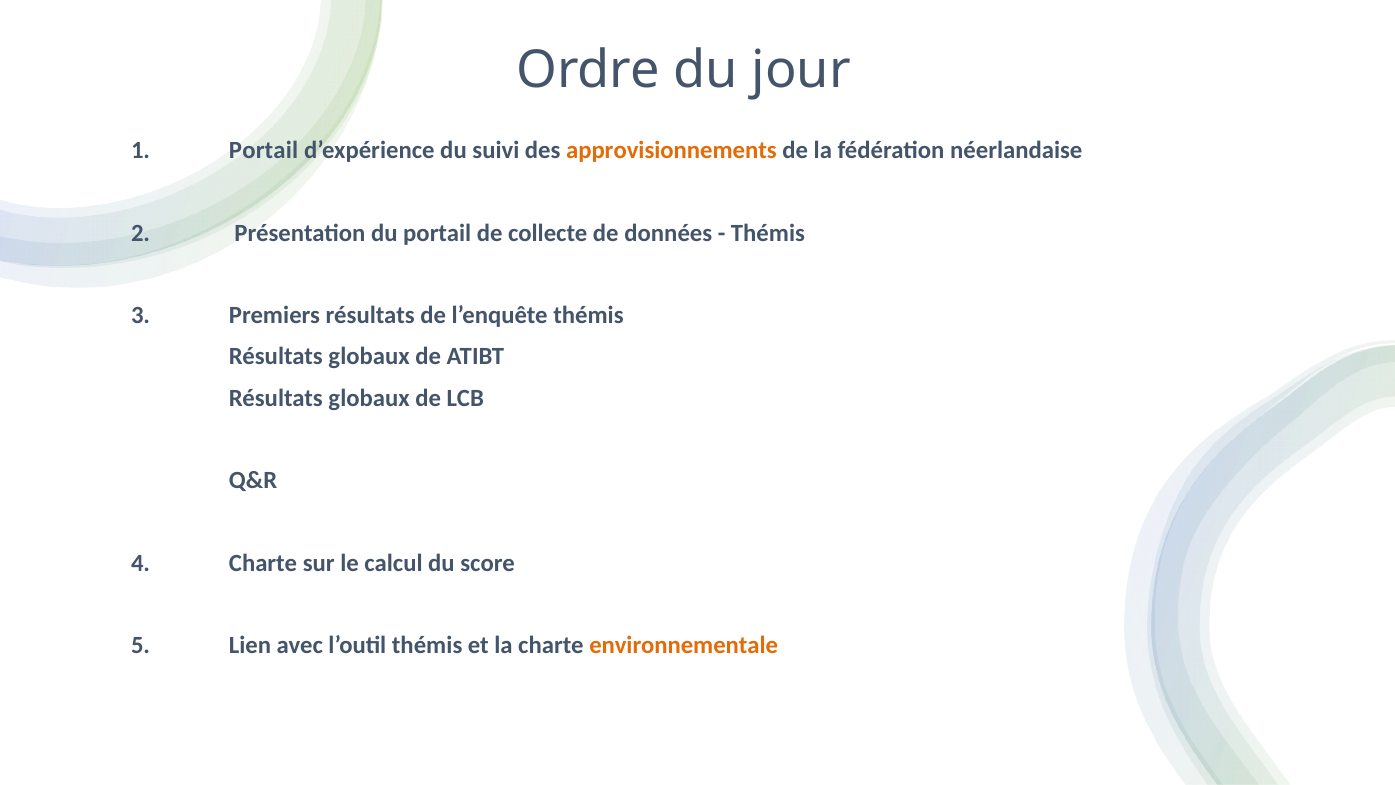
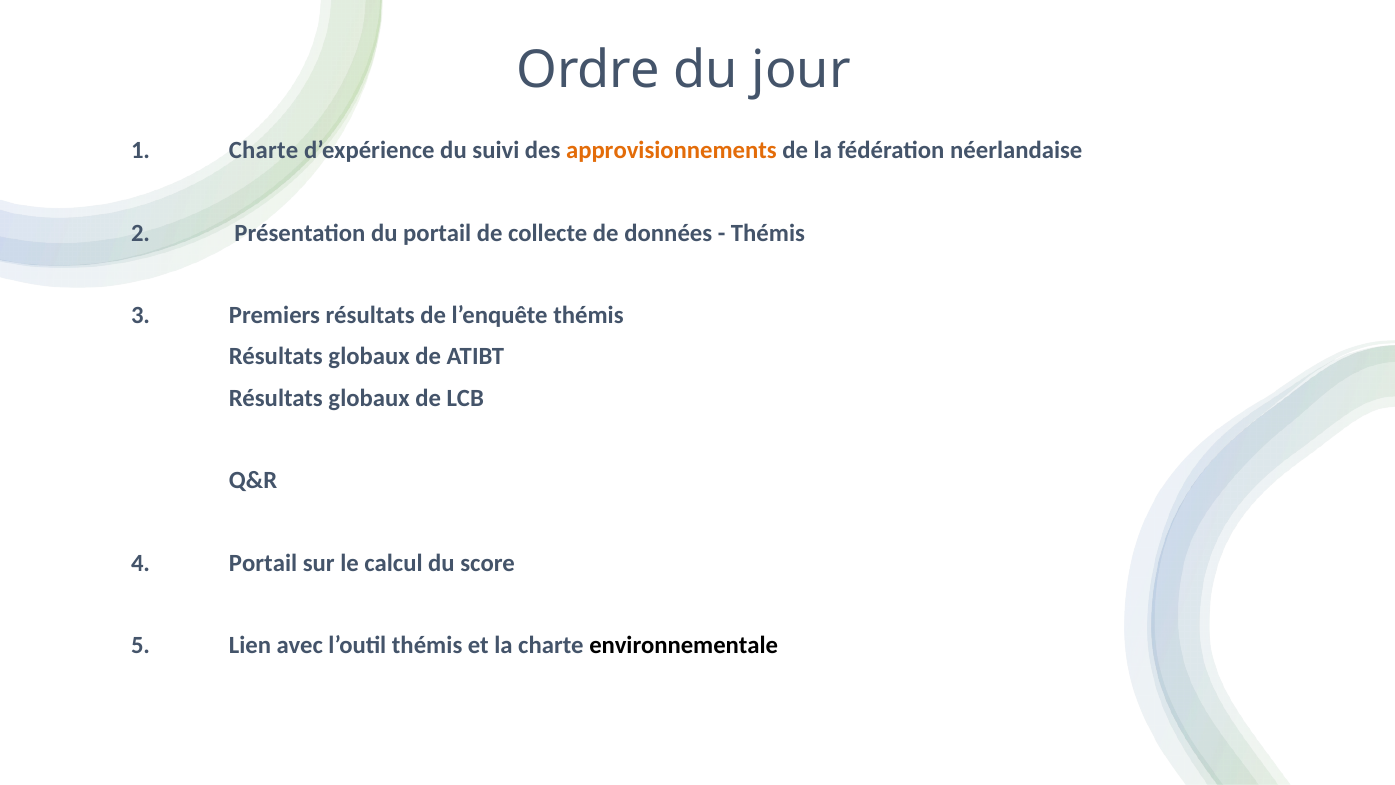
1 Portail: Portail -> Charte
4 Charte: Charte -> Portail
environnementale colour: orange -> black
